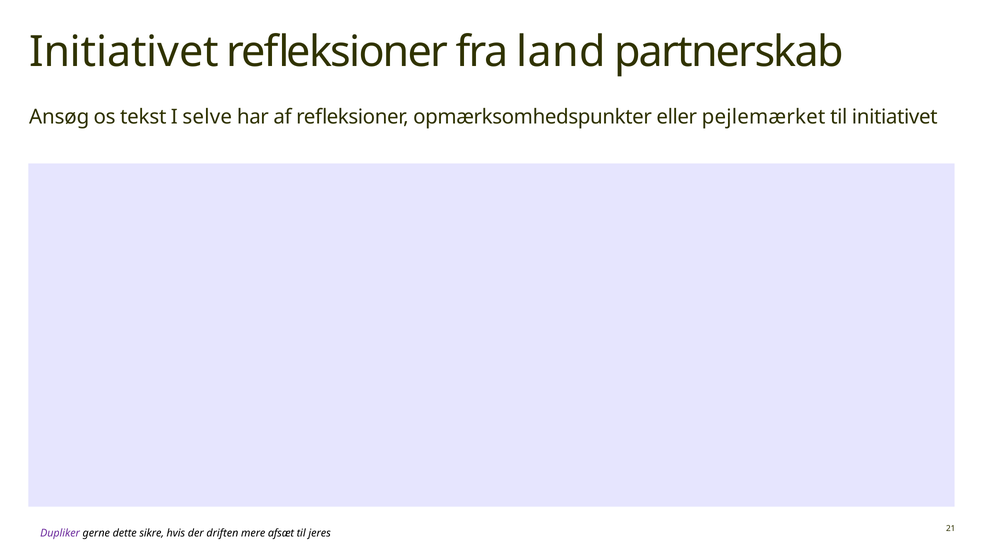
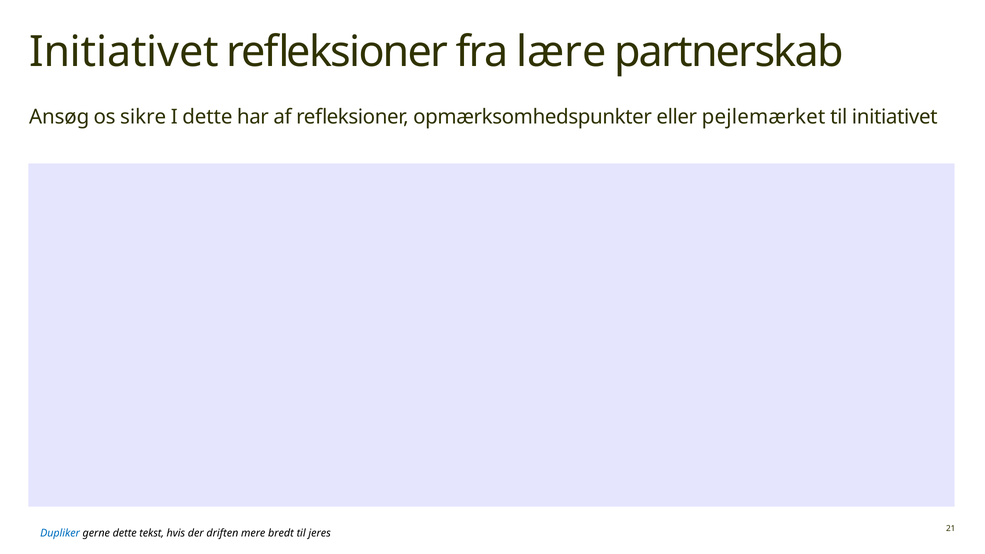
land: land -> lære
tekst: tekst -> sikre
I selve: selve -> dette
Dupliker colour: purple -> blue
sikre: sikre -> tekst
afsæt: afsæt -> bredt
